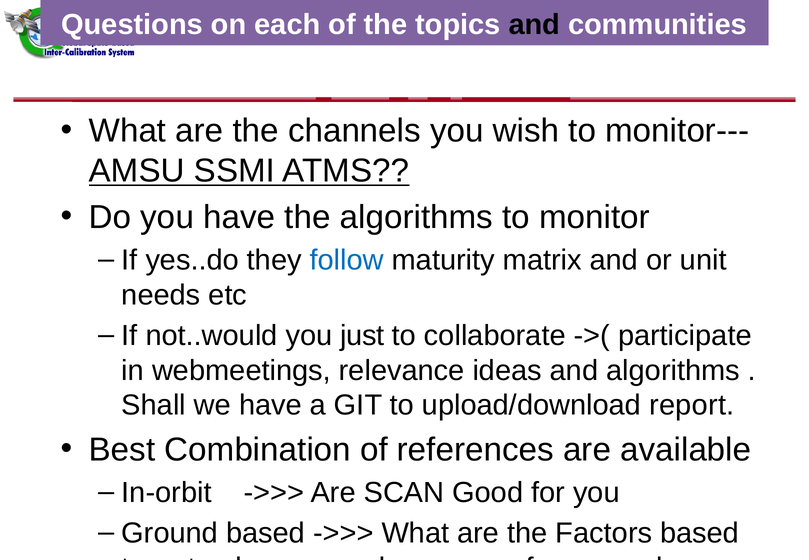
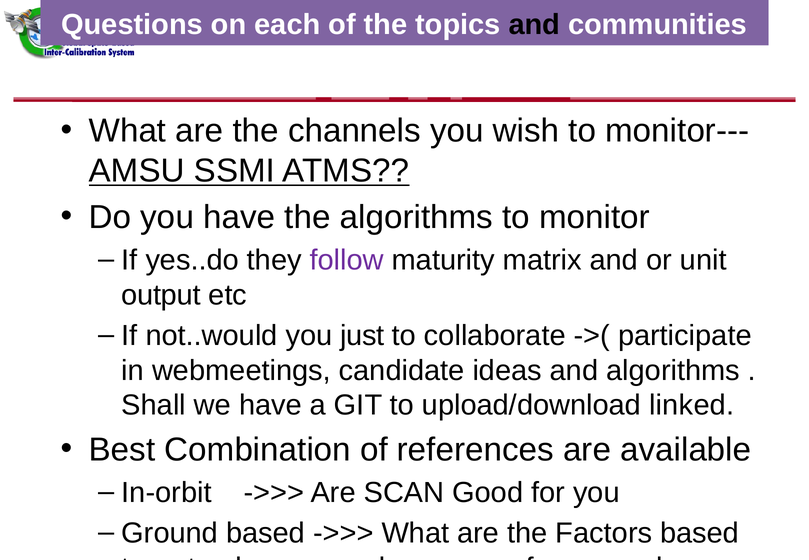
follow colour: blue -> purple
needs: needs -> output
relevance: relevance -> candidate
report: report -> linked
